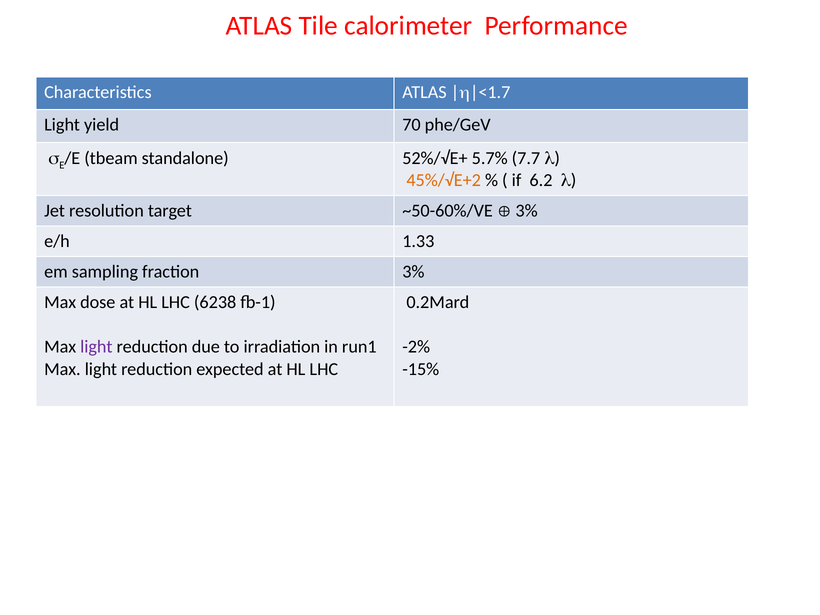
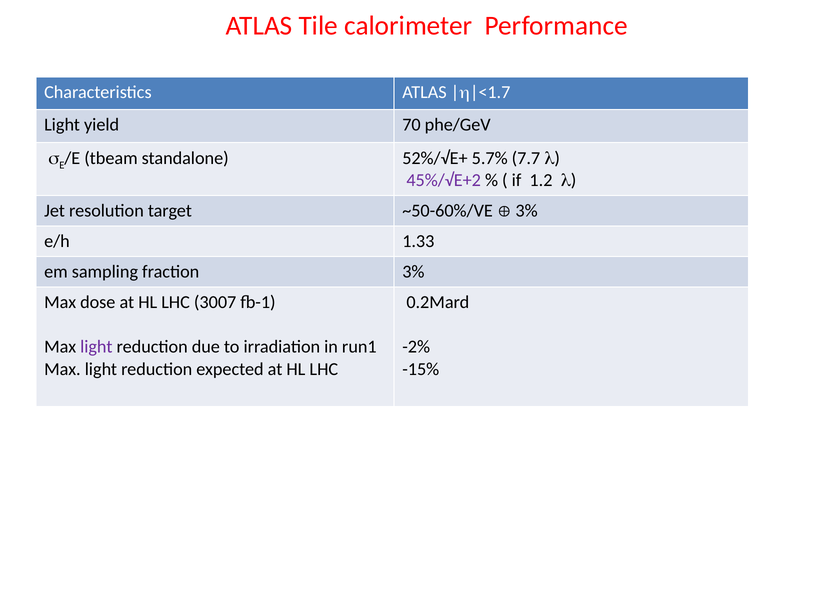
45%/√E+2 colour: orange -> purple
6.2: 6.2 -> 1.2
6238: 6238 -> 3007
